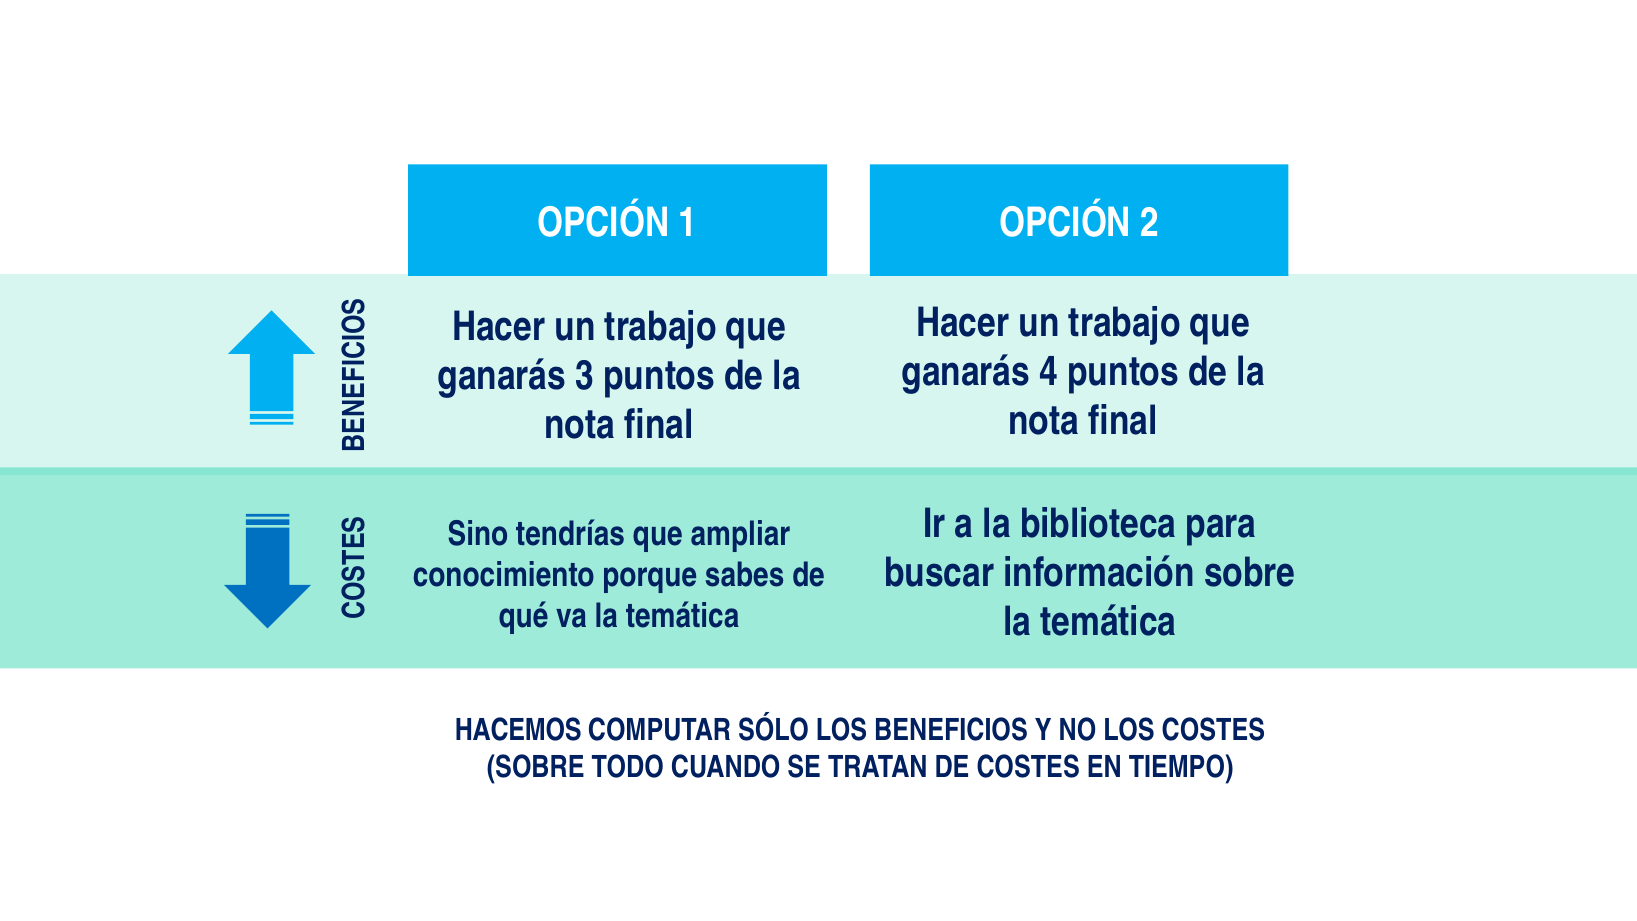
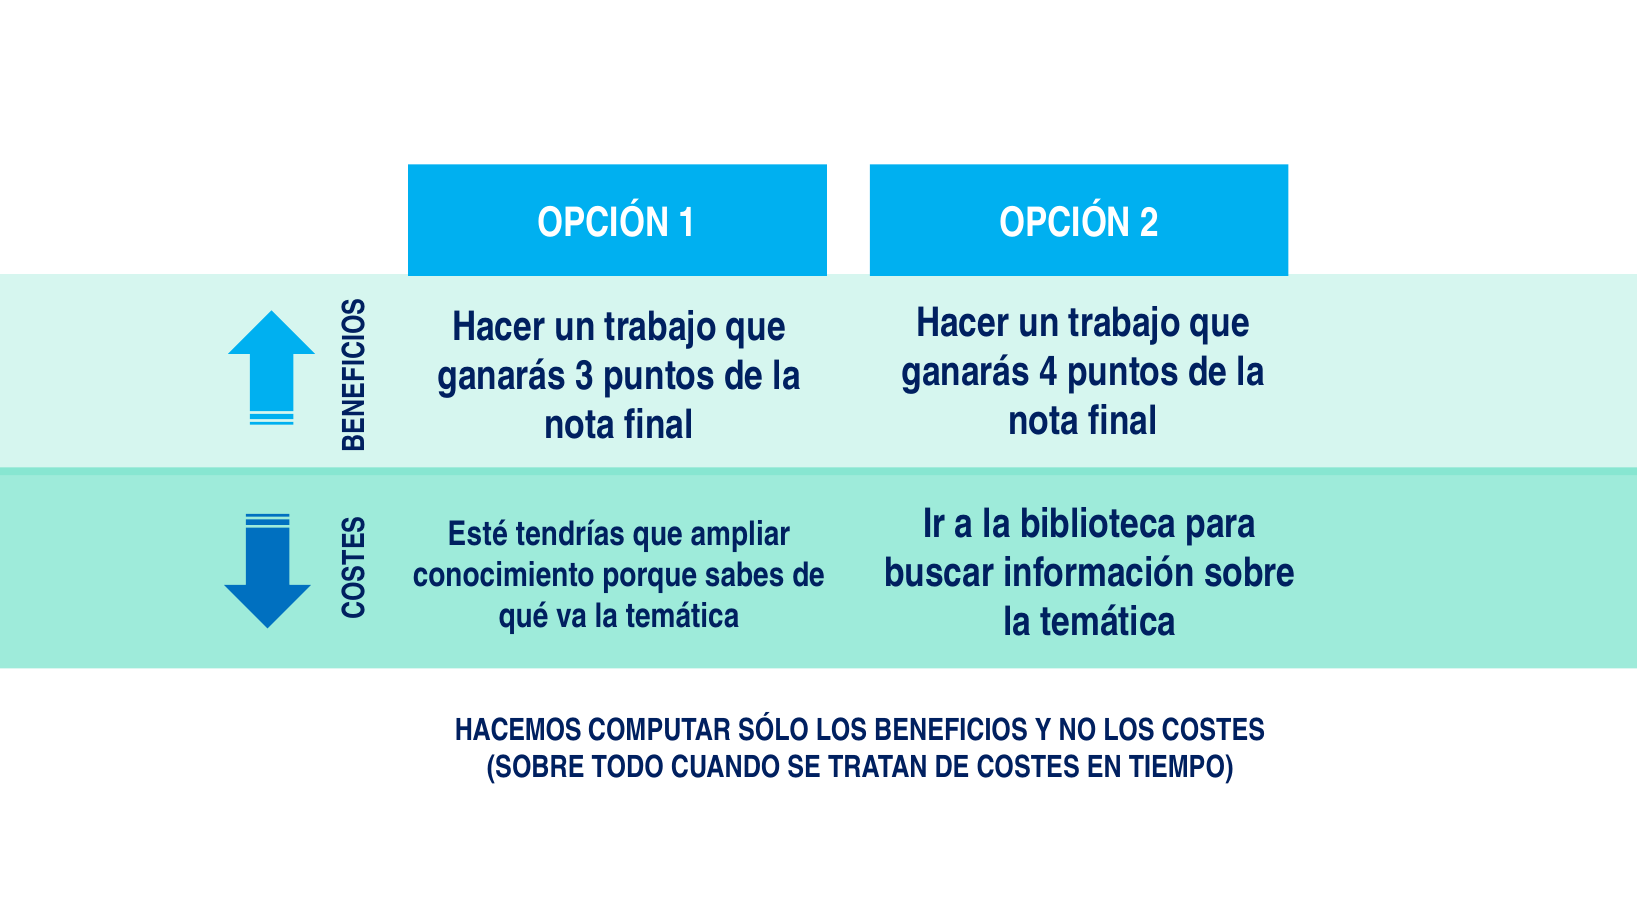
Sino: Sino -> Esté
